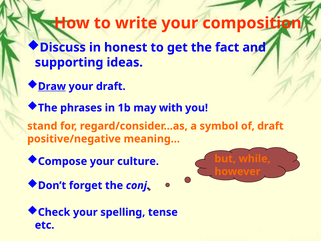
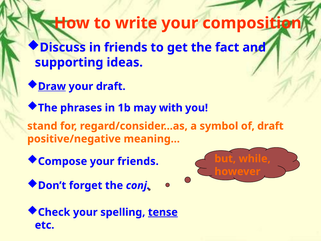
in honest: honest -> friends
your culture: culture -> friends
tense underline: none -> present
